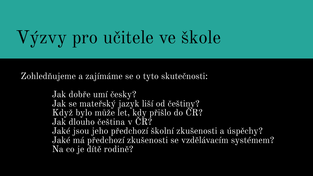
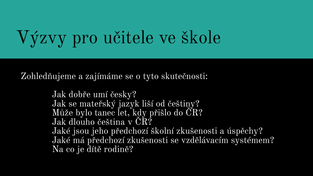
Když: Když -> Může
může: může -> tanec
